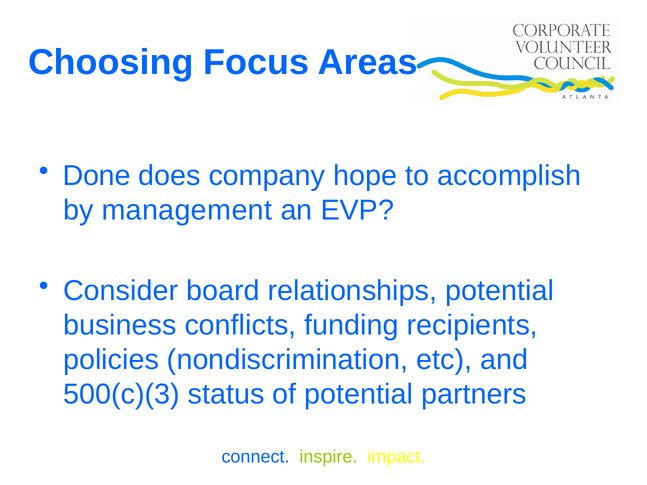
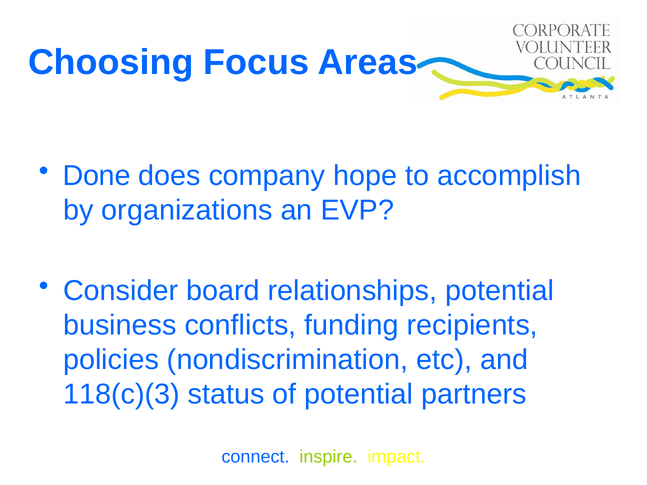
management: management -> organizations
500(c)(3: 500(c)(3 -> 118(c)(3
